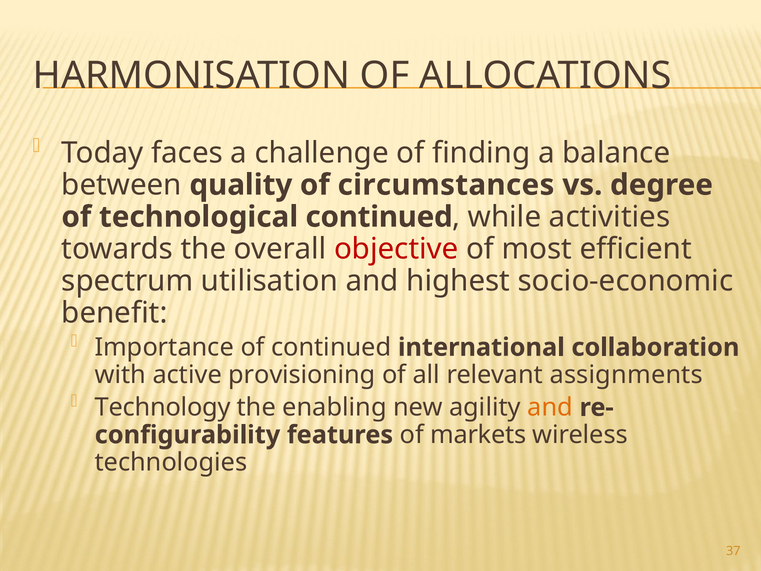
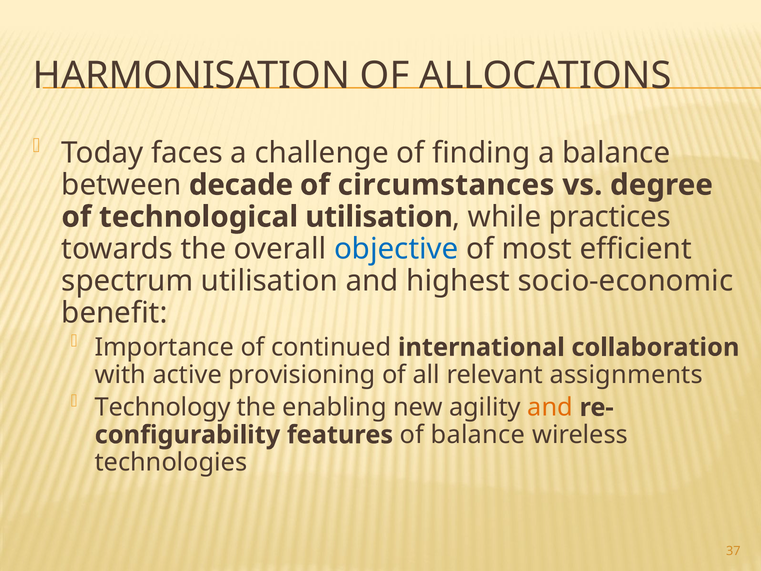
quality: quality -> decade
technological continued: continued -> utilisation
activities: activities -> practices
objective colour: red -> blue
of markets: markets -> balance
